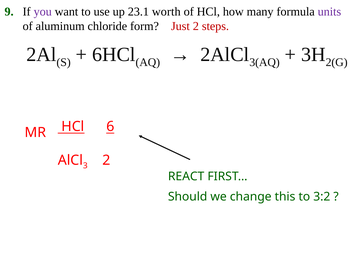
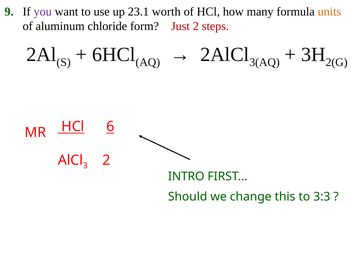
units colour: purple -> orange
REACT: REACT -> INTRO
3:2: 3:2 -> 3:3
